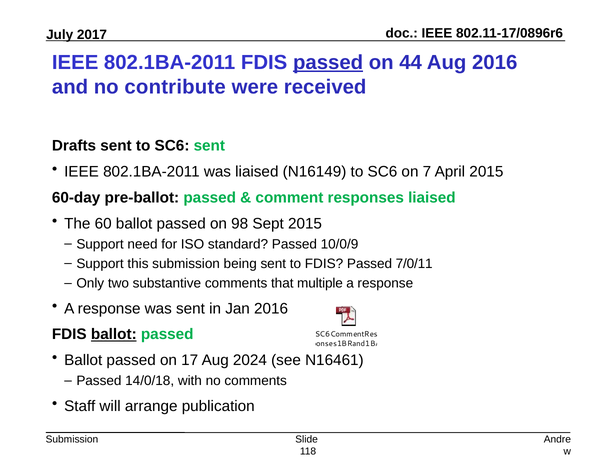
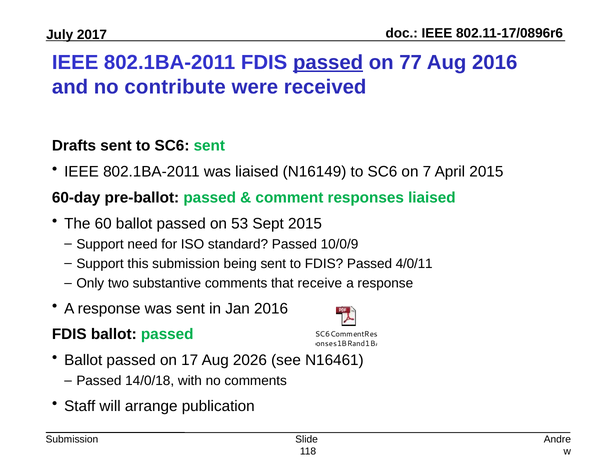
44: 44 -> 77
98: 98 -> 53
7/0/11: 7/0/11 -> 4/0/11
multiple: multiple -> receive
ballot at (114, 335) underline: present -> none
2024: 2024 -> 2026
